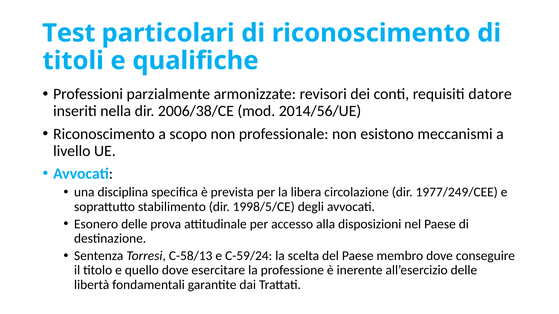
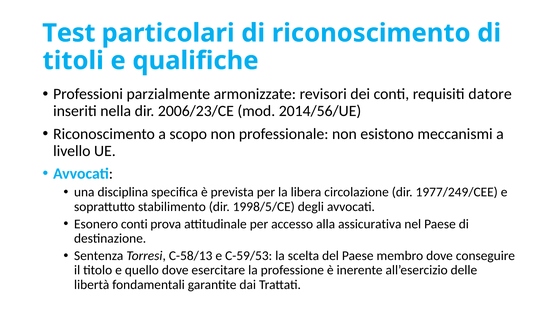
2006/38/CE: 2006/38/CE -> 2006/23/CE
Esonero delle: delle -> conti
disposizioni: disposizioni -> assicurativa
C-59/24: C-59/24 -> C-59/53
